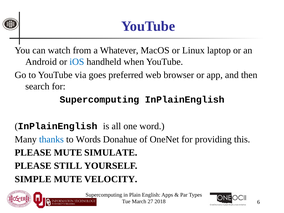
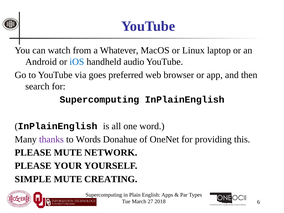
when: when -> audio
thanks colour: blue -> purple
SIMULATE: SIMULATE -> NETWORK
STILL: STILL -> YOUR
VELOCITY: VELOCITY -> CREATING
